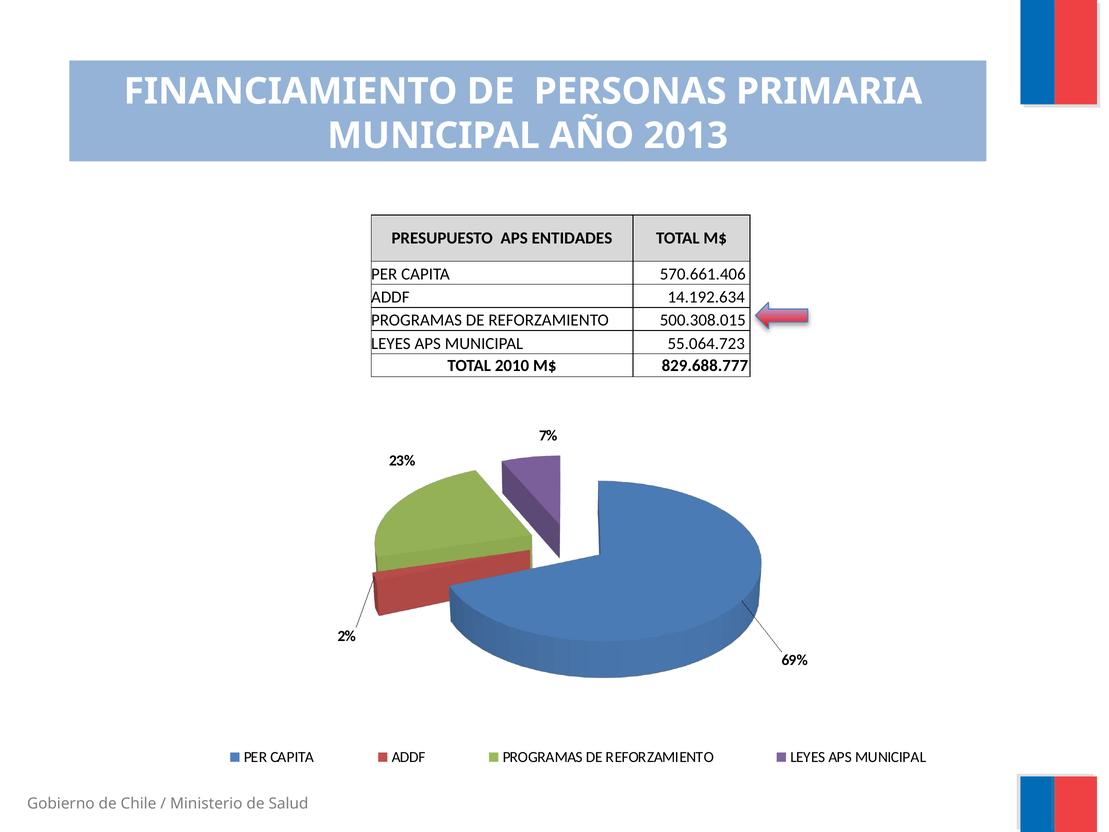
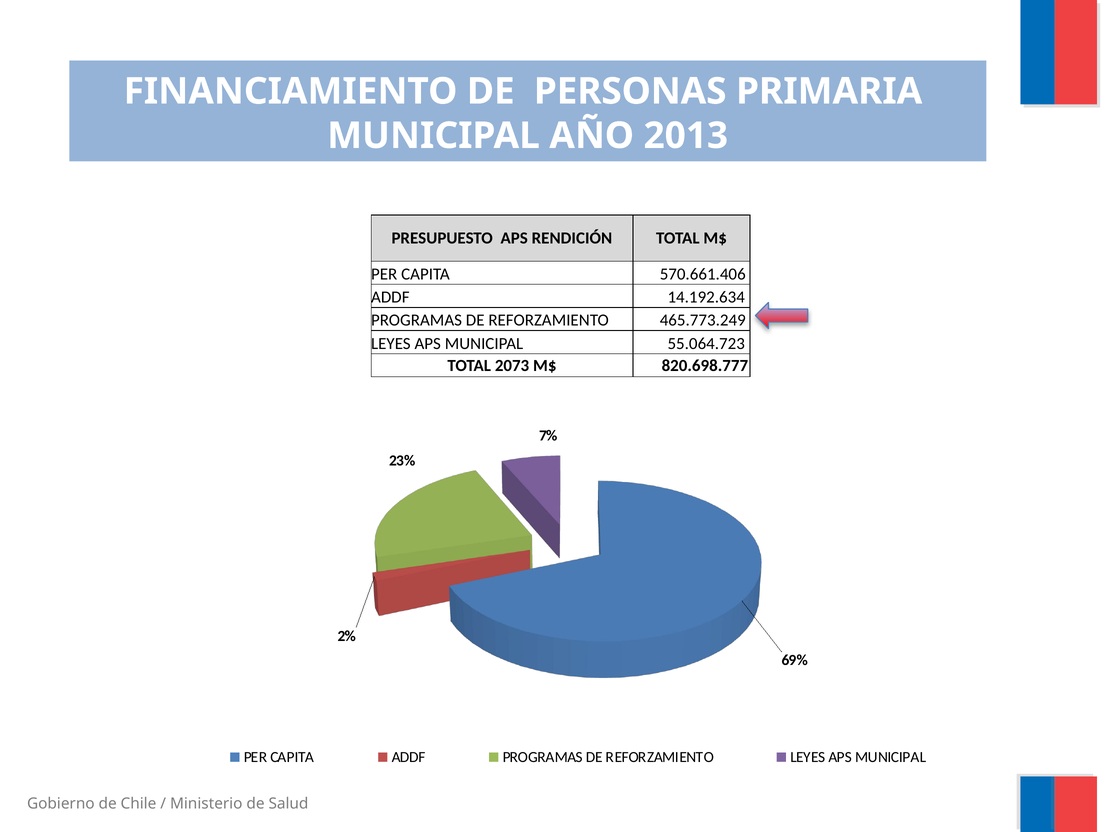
ENTIDADES: ENTIDADES -> RENDICIÓN
500.308.015: 500.308.015 -> 465.773.249
2010: 2010 -> 2073
829.688.777: 829.688.777 -> 820.698.777
